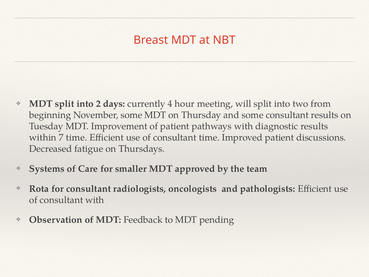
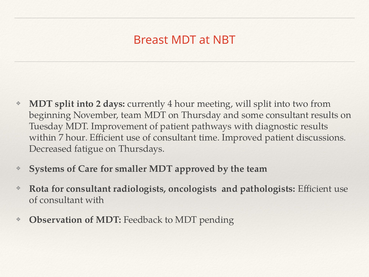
November some: some -> team
7 time: time -> hour
